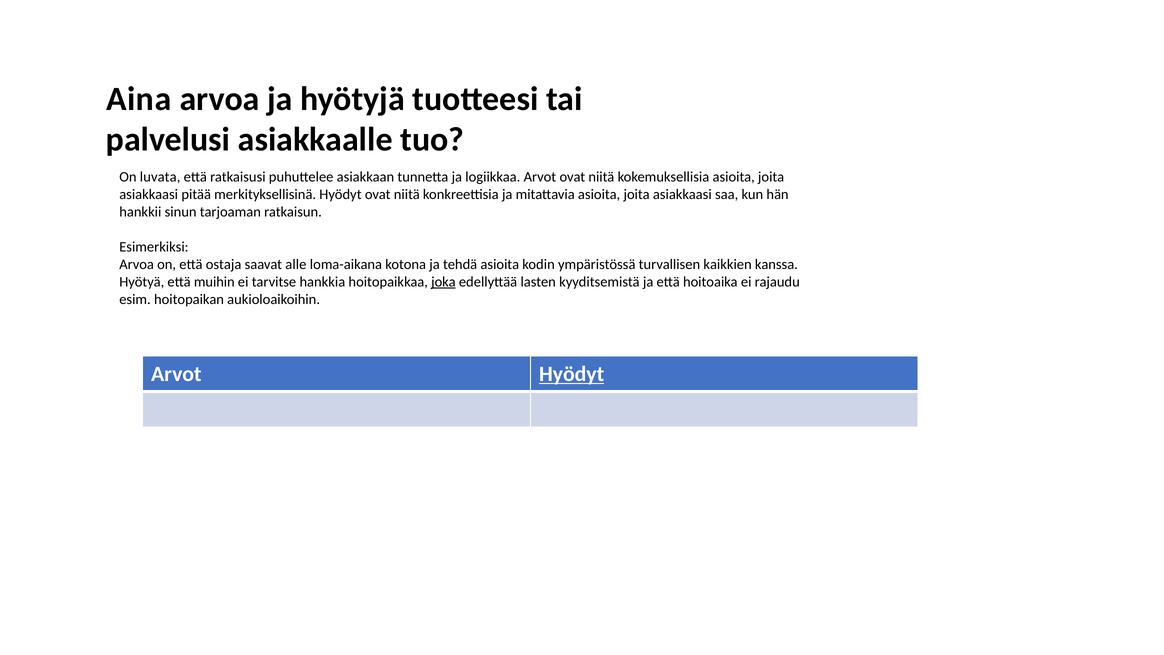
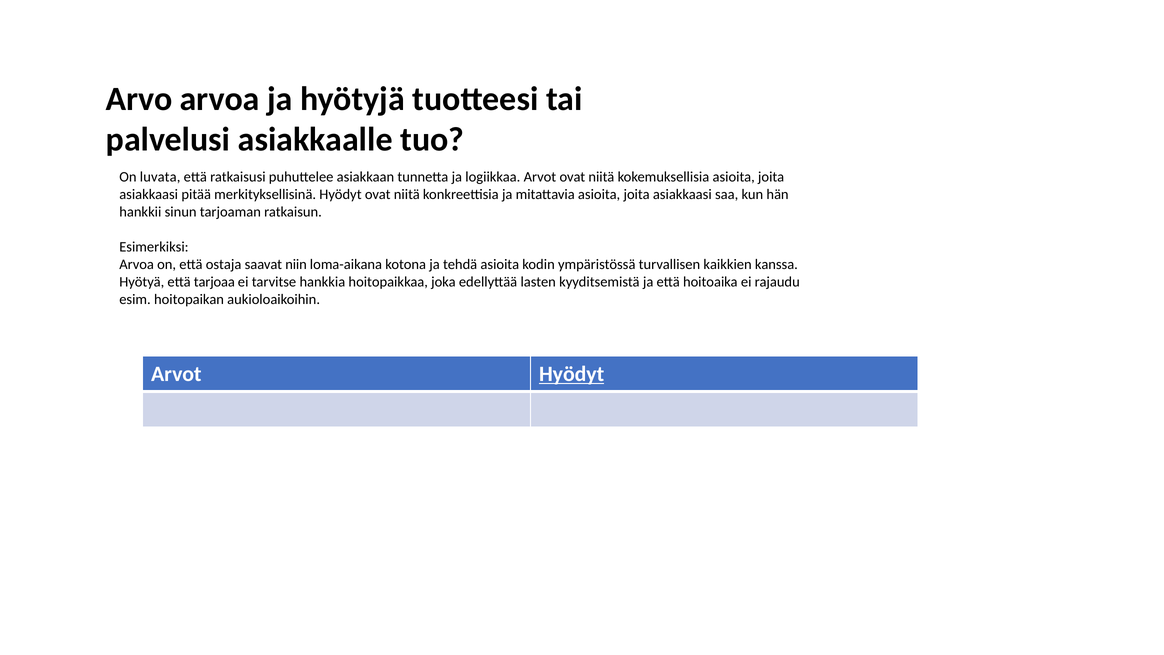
Aina: Aina -> Arvo
alle: alle -> niin
muihin: muihin -> tarjoaa
joka underline: present -> none
